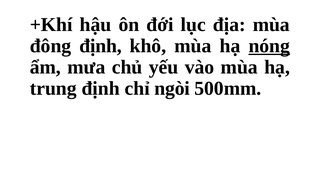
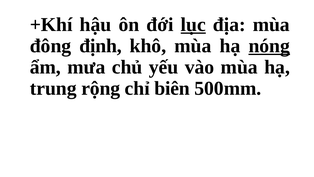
lục underline: none -> present
trung định: định -> rộng
ngòi: ngòi -> biên
